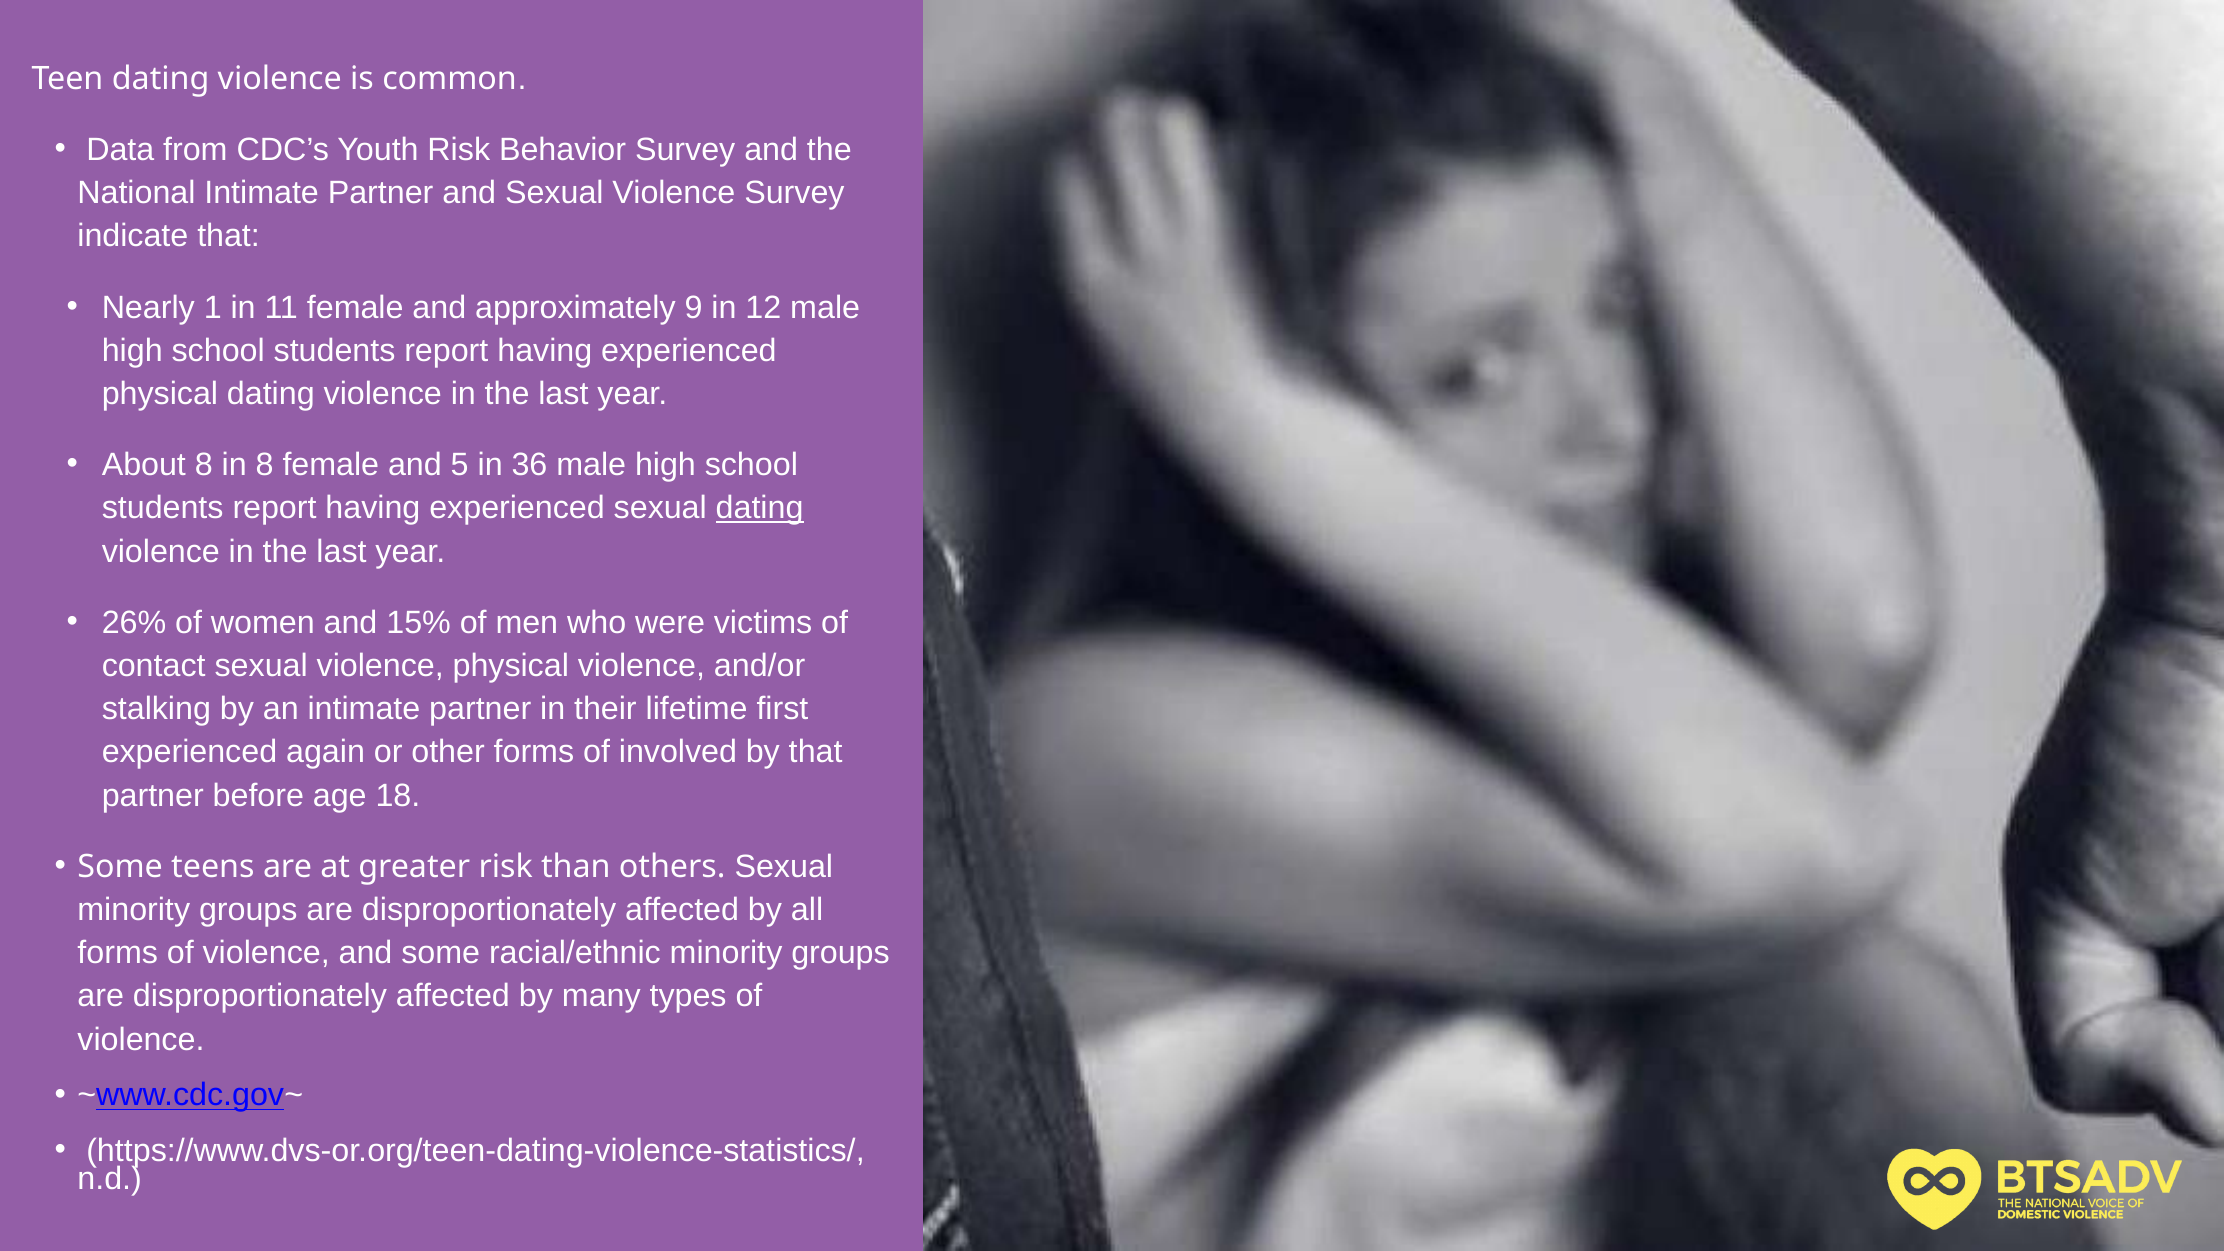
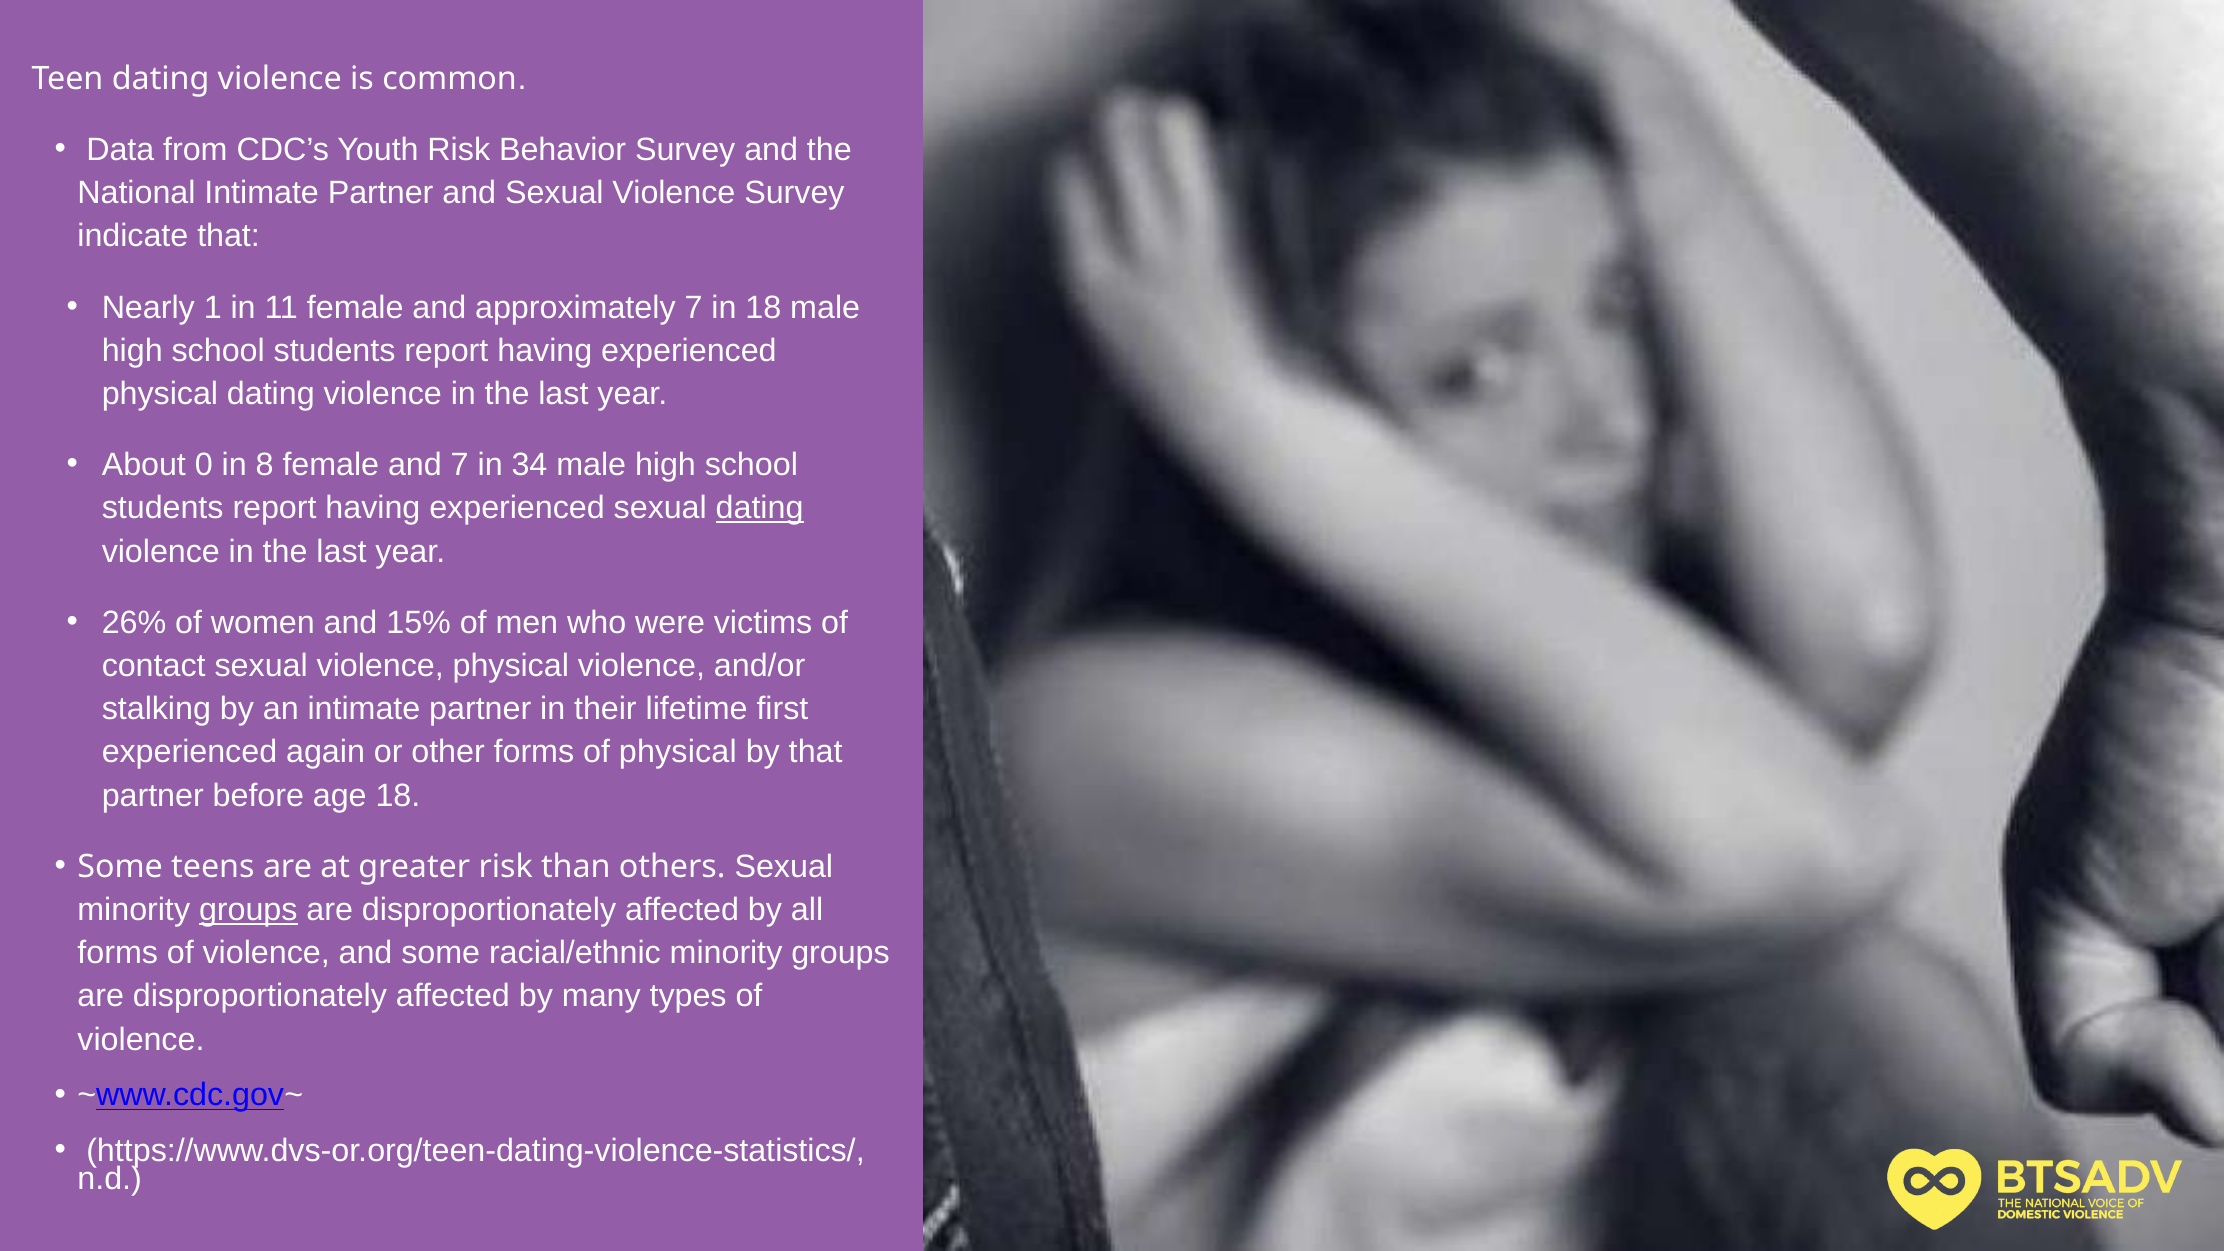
approximately 9: 9 -> 7
in 12: 12 -> 18
About 8: 8 -> 0
and 5: 5 -> 7
36: 36 -> 34
of involved: involved -> physical
groups at (248, 910) underline: none -> present
